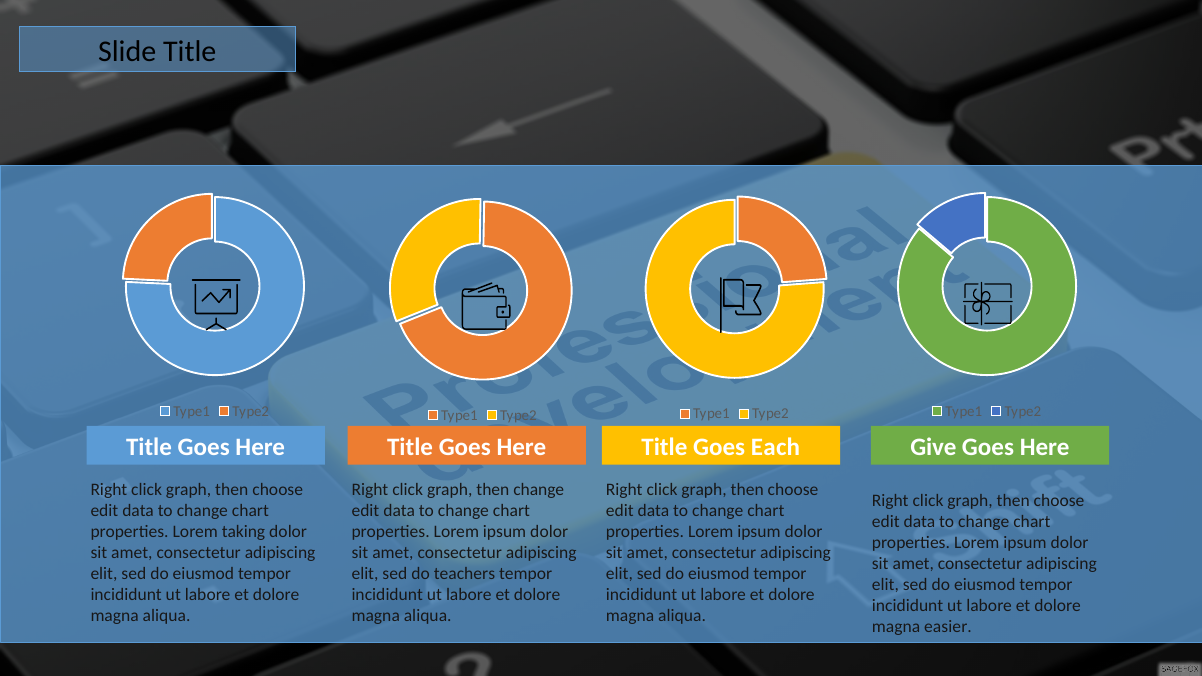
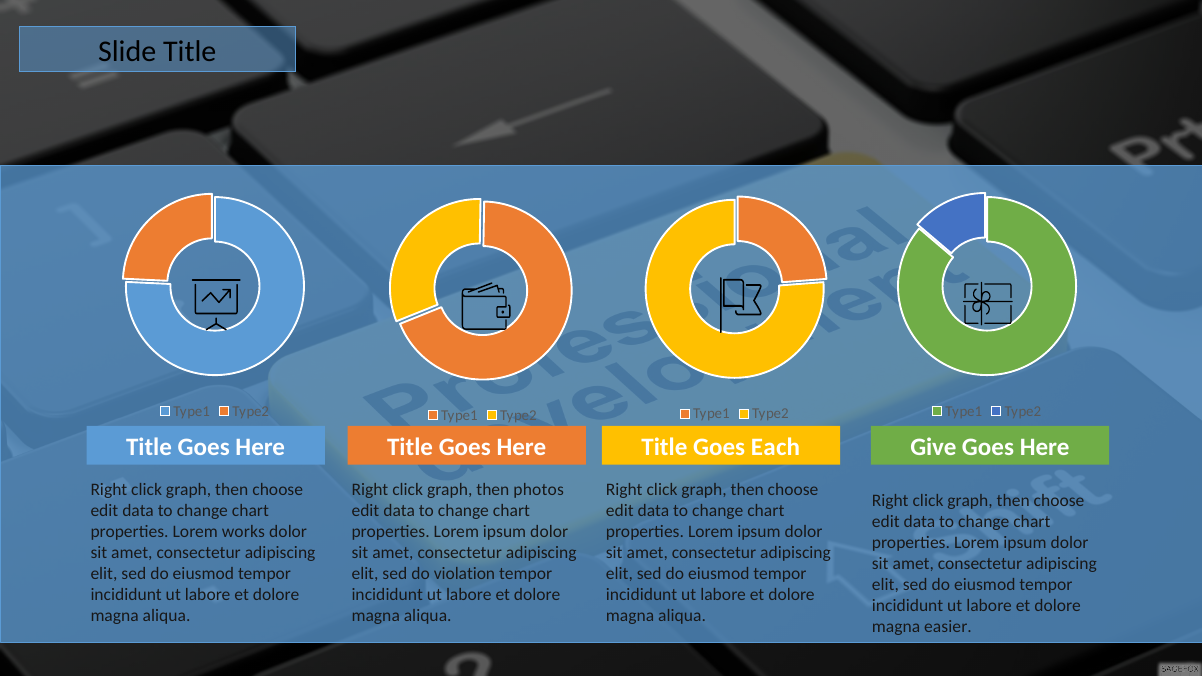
then change: change -> photos
taking: taking -> works
teachers: teachers -> violation
